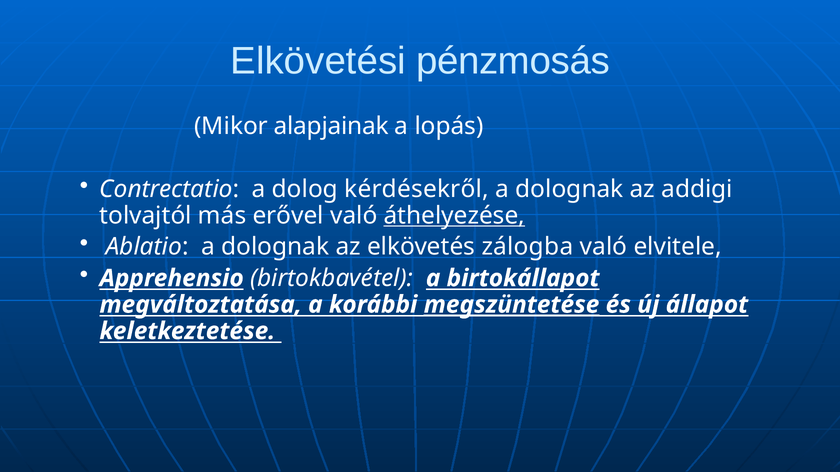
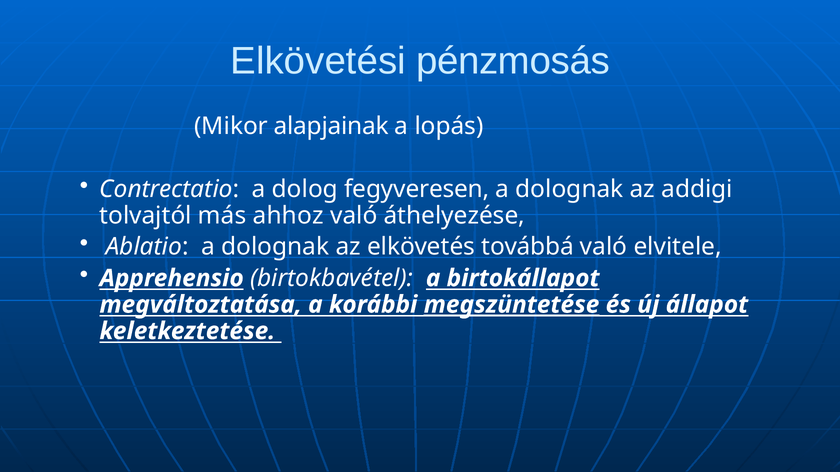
kérdésekről: kérdésekről -> fegyveresen
erővel: erővel -> ahhoz
áthelyezése underline: present -> none
zálogba: zálogba -> továbbá
